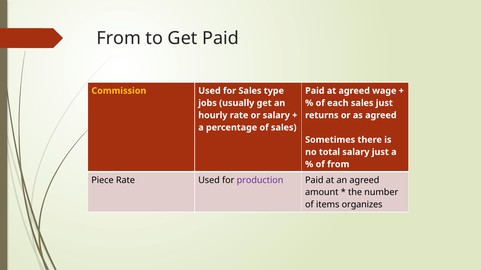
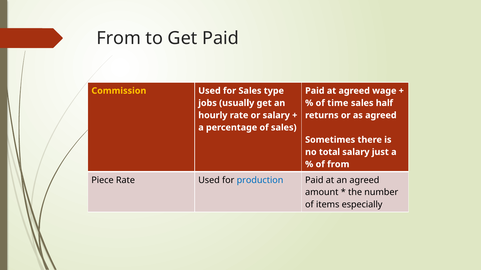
each: each -> time
sales just: just -> half
production colour: purple -> blue
organizes: organizes -> especially
